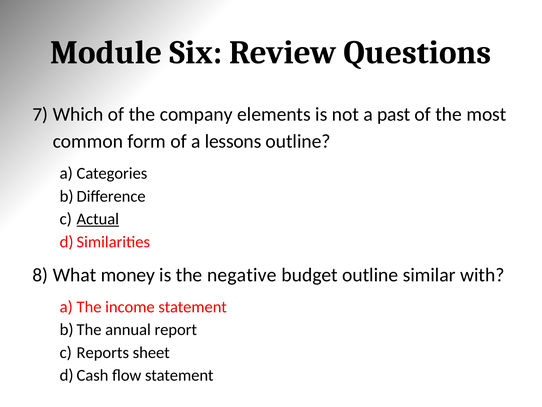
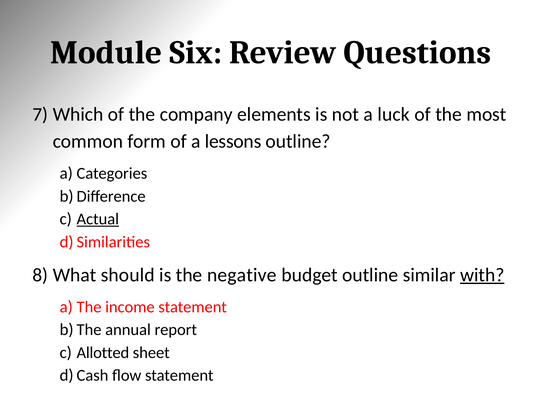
past: past -> luck
money: money -> should
with underline: none -> present
Reports: Reports -> Allotted
